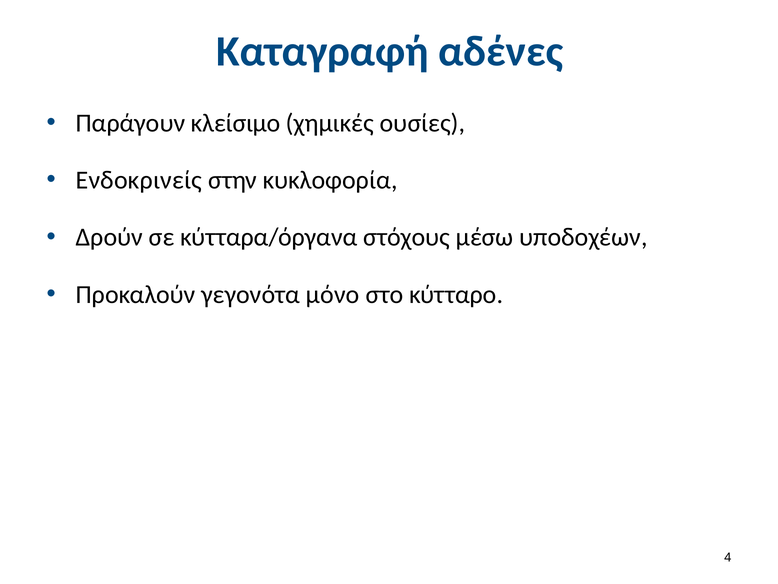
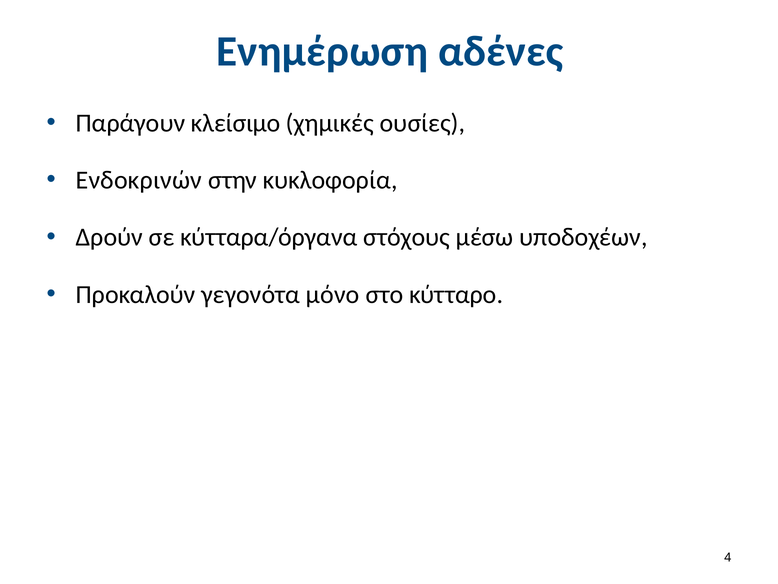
Καταγραφή: Καταγραφή -> Ενημέρωση
Ενδοκρινείς: Ενδοκρινείς -> Ενδοκρινών
